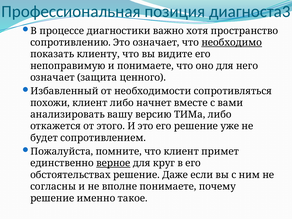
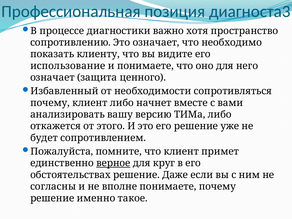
необходимо underline: present -> none
непоправимую: непоправимую -> использование
похожи at (50, 103): похожи -> почему
